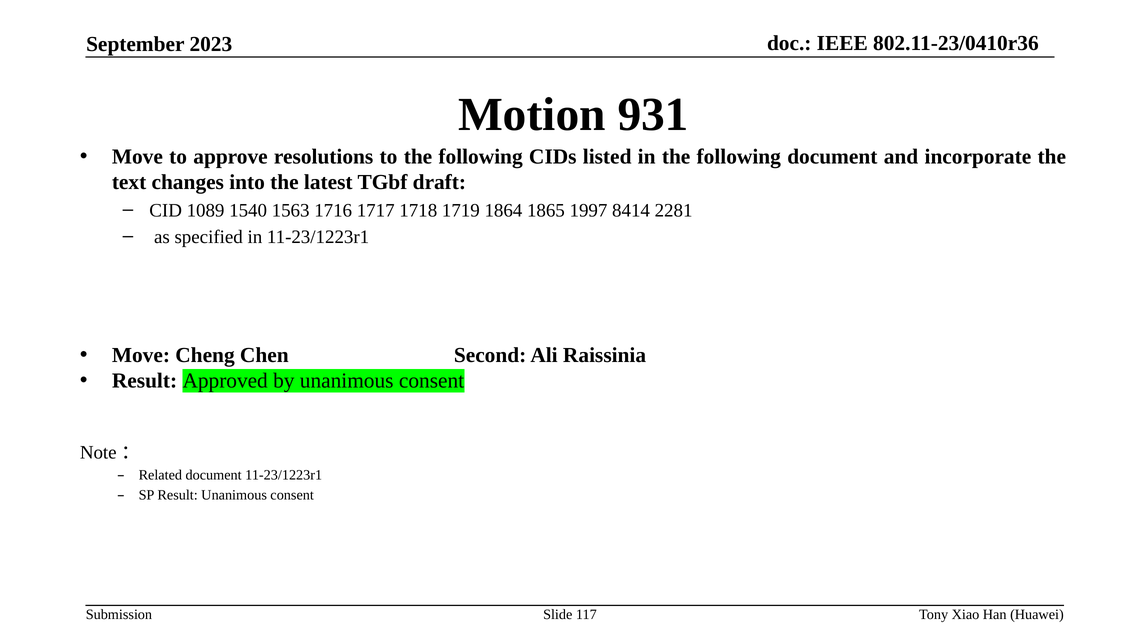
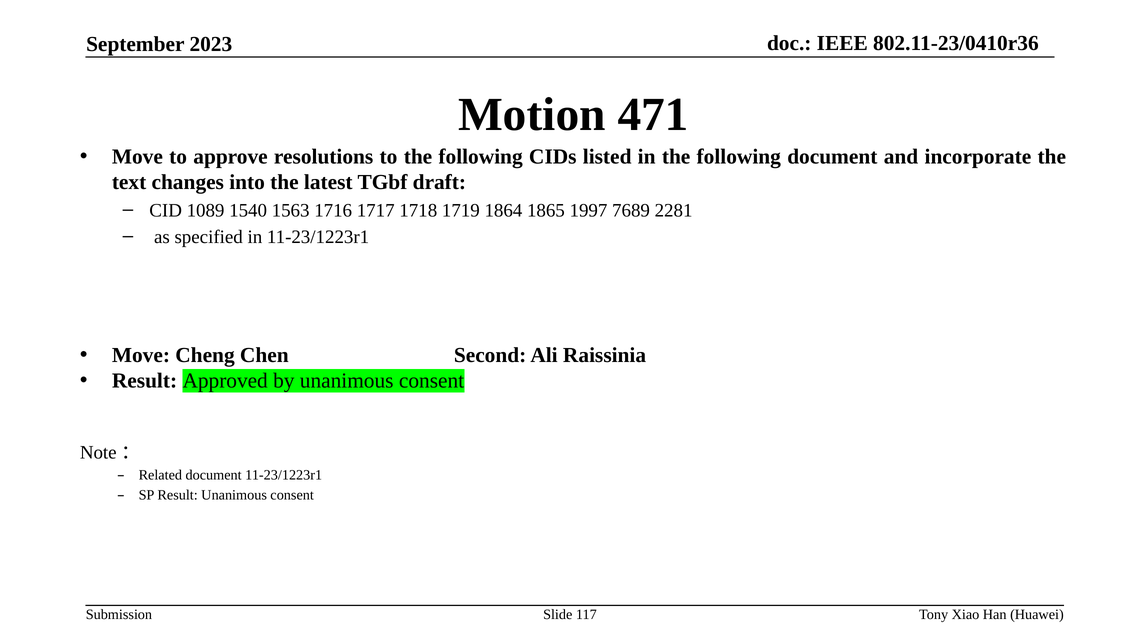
931: 931 -> 471
8414: 8414 -> 7689
